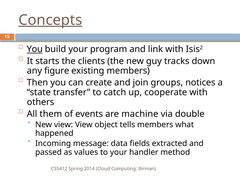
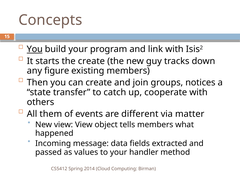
Concepts underline: present -> none
the clients: clients -> create
machine: machine -> different
double: double -> matter
